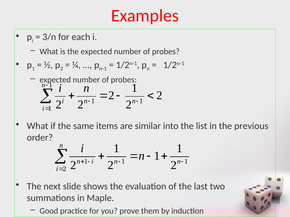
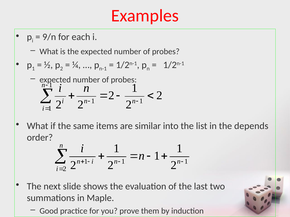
3/n: 3/n -> 9/n
previous: previous -> depends
